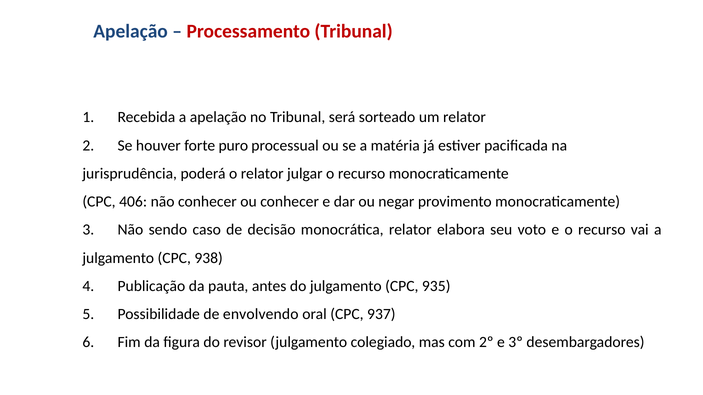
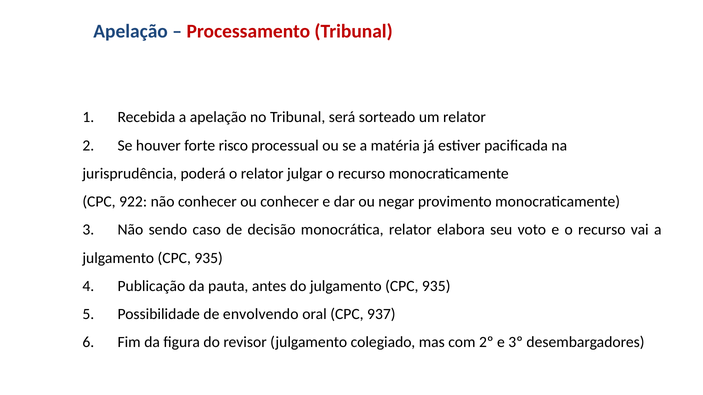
puro: puro -> risco
406: 406 -> 922
938 at (209, 258): 938 -> 935
